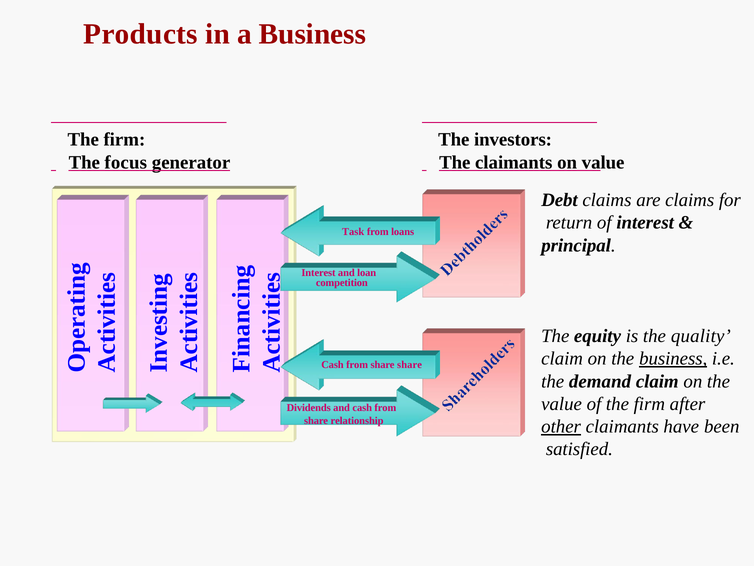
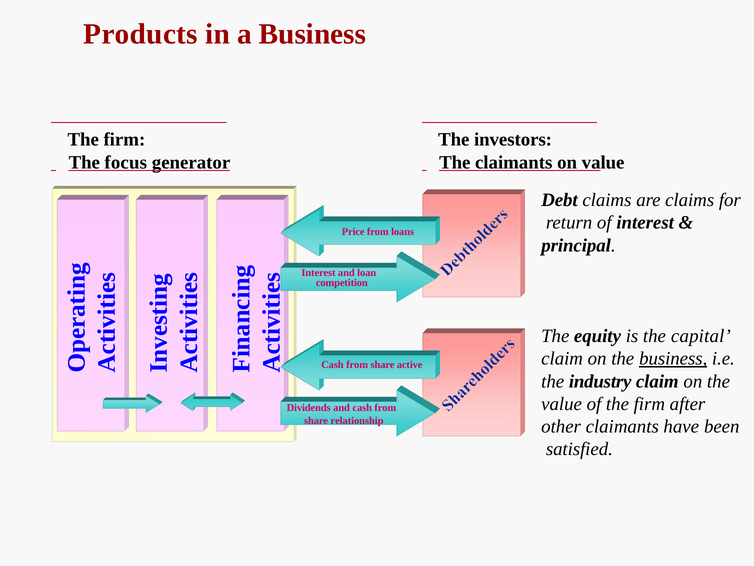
Task: Task -> Price
quality: quality -> capital
share share: share -> active
demand: demand -> industry
other underline: present -> none
